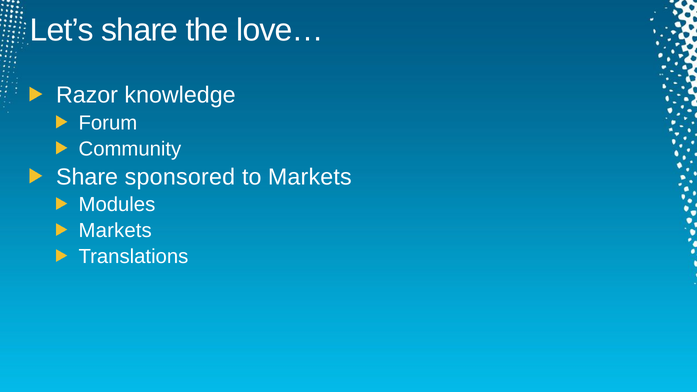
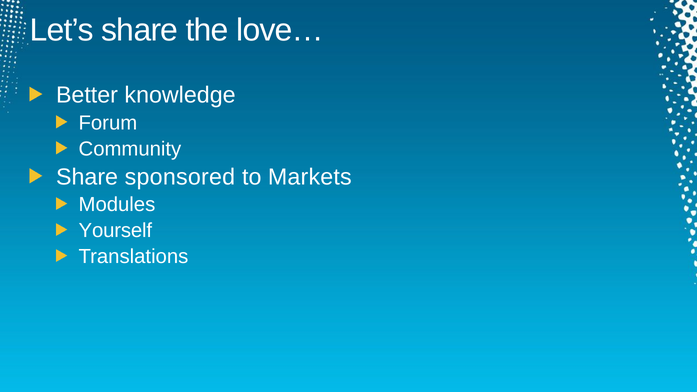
Razor: Razor -> Better
Markets at (115, 231): Markets -> Yourself
